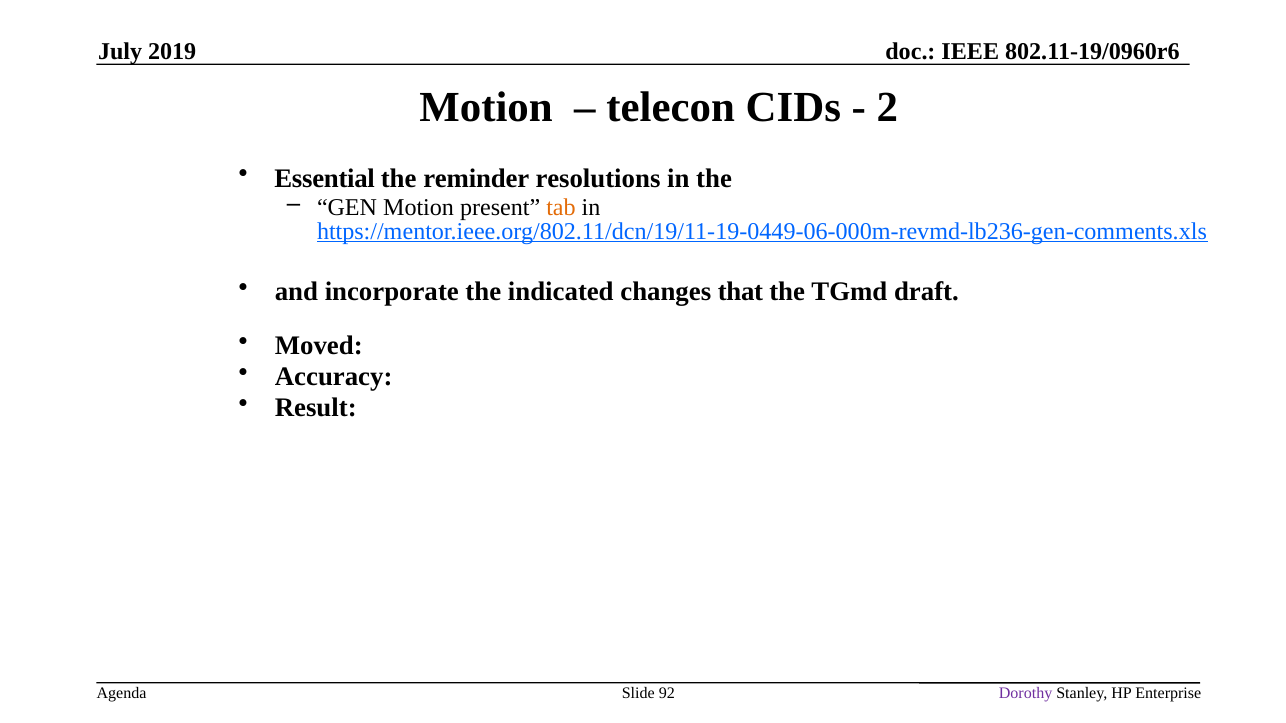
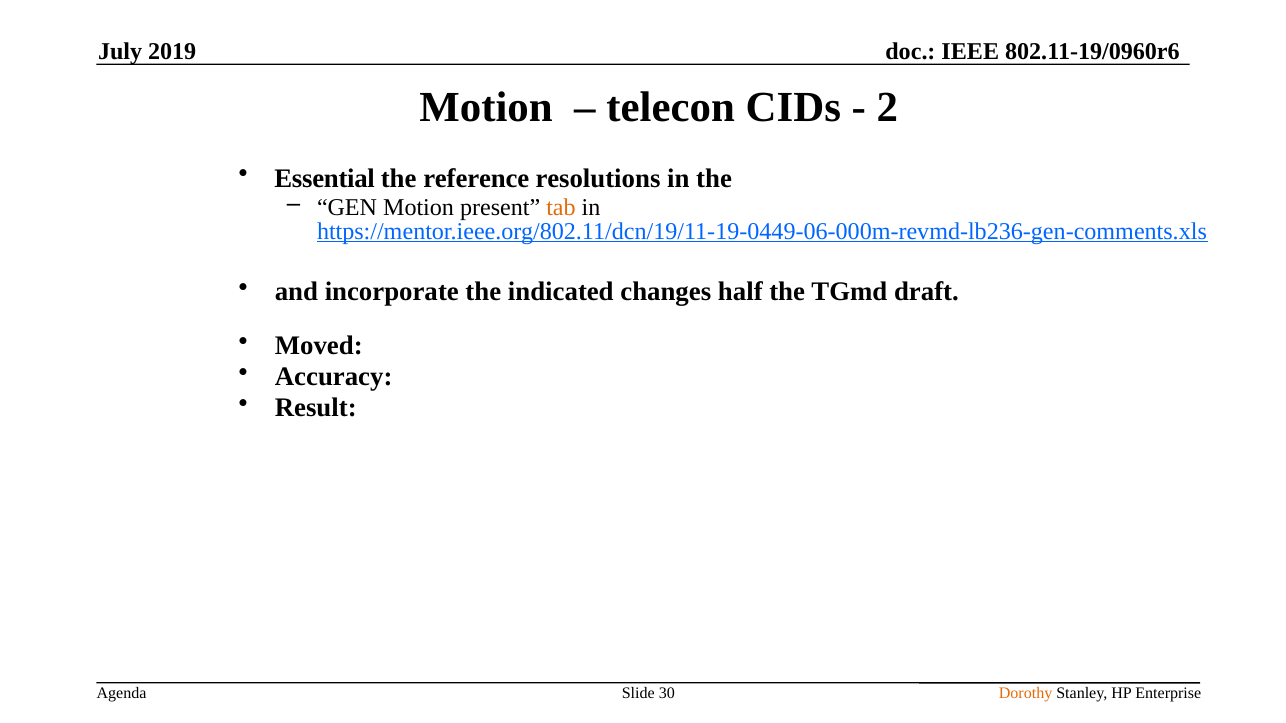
reminder: reminder -> reference
that: that -> half
92: 92 -> 30
Dorothy colour: purple -> orange
